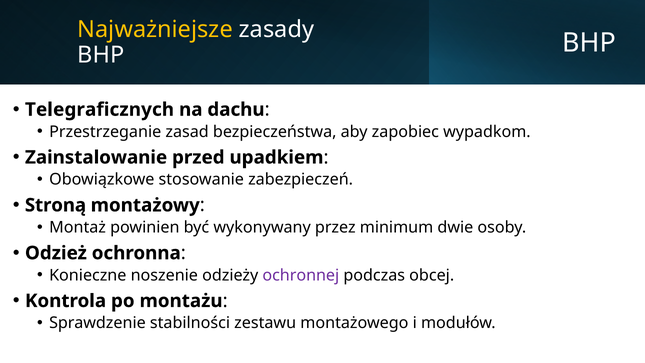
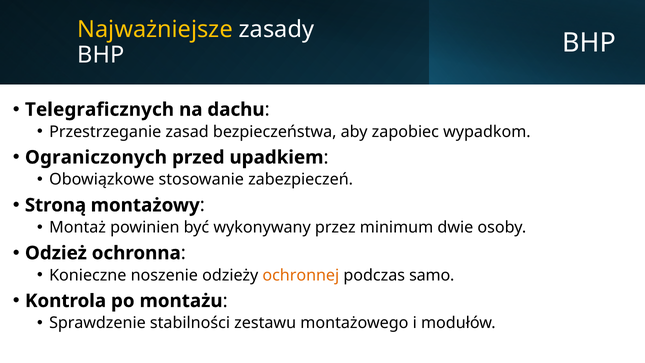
Zainstalowanie: Zainstalowanie -> Ograniczonych
ochronnej colour: purple -> orange
obcej: obcej -> samo
